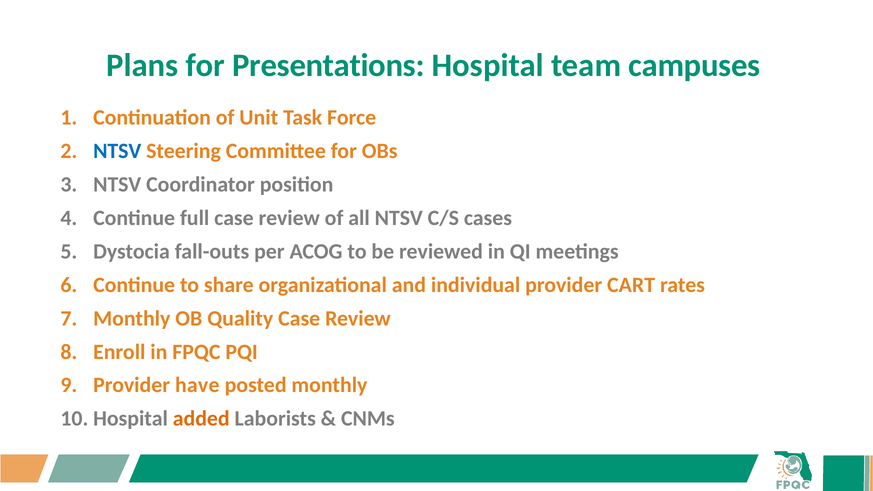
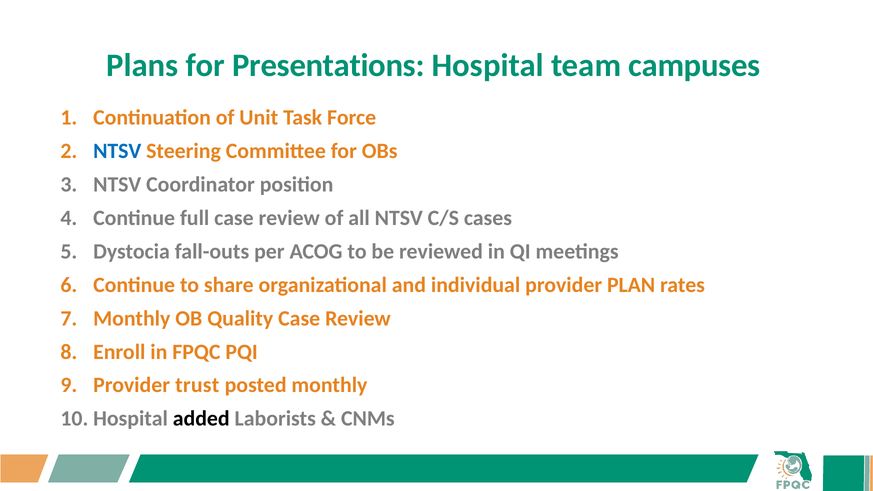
CART: CART -> PLAN
have: have -> trust
added colour: orange -> black
